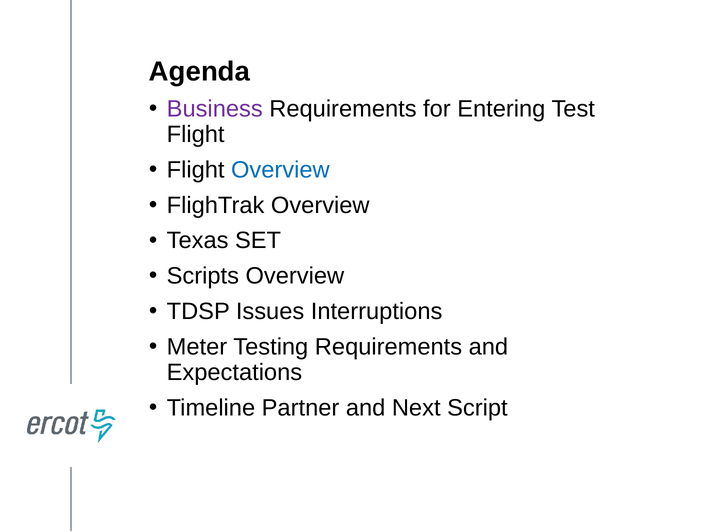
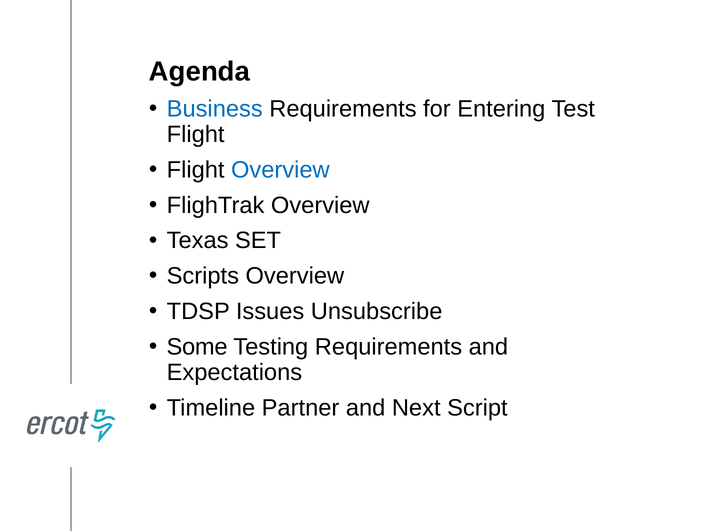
Business colour: purple -> blue
Interruptions: Interruptions -> Unsubscribe
Meter: Meter -> Some
